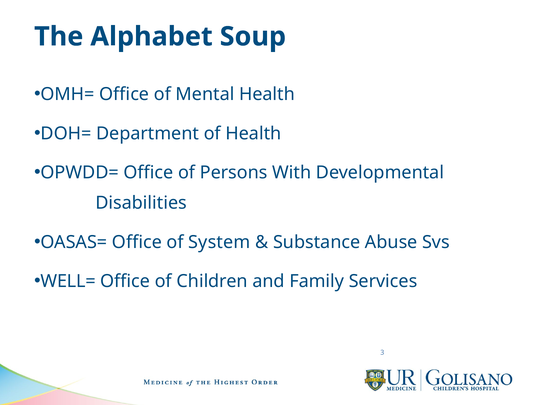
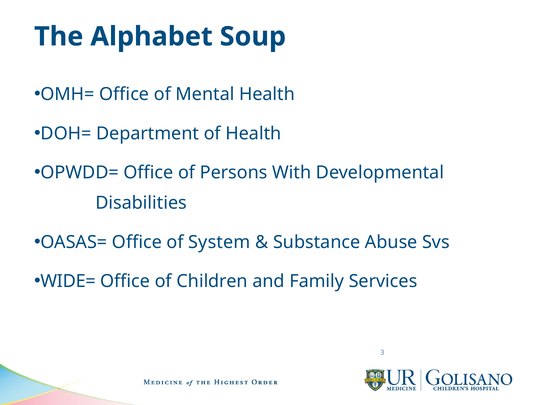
WELL=: WELL= -> WIDE=
